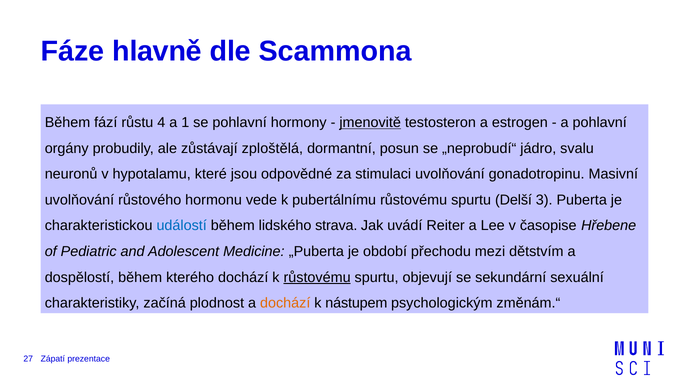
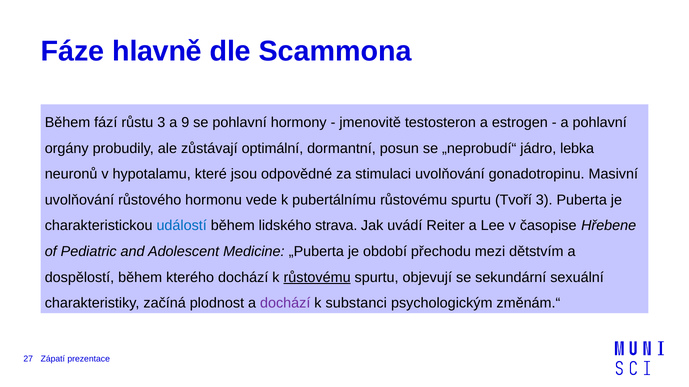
růstu 4: 4 -> 3
1: 1 -> 9
jmenovitě underline: present -> none
zploštělá: zploštělá -> optimální
svalu: svalu -> lebka
Delší: Delší -> Tvoří
dochází at (285, 304) colour: orange -> purple
nástupem: nástupem -> substanci
